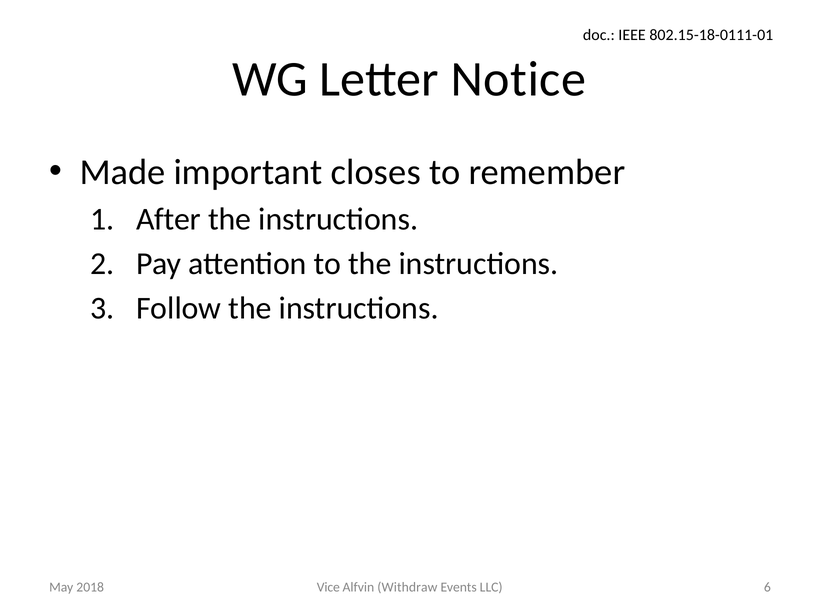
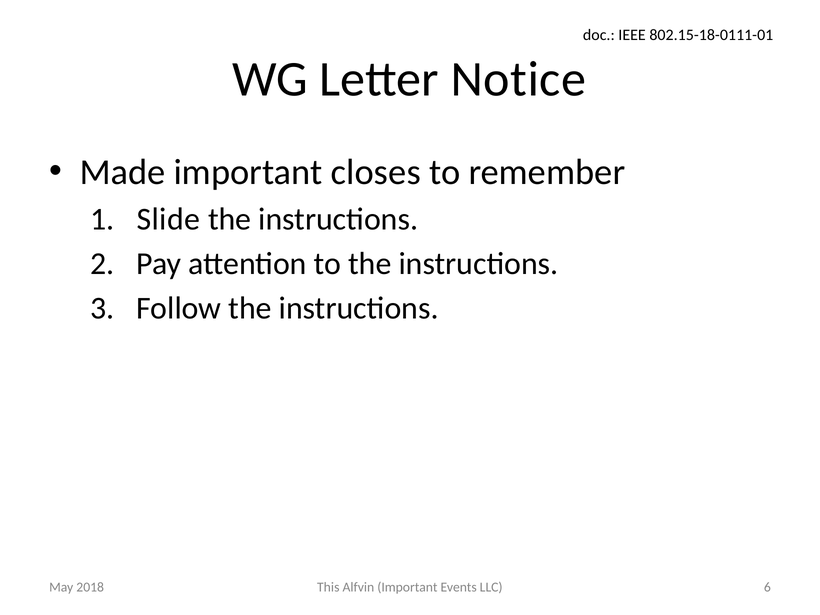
After: After -> Slide
Vice: Vice -> This
Alfvin Withdraw: Withdraw -> Important
